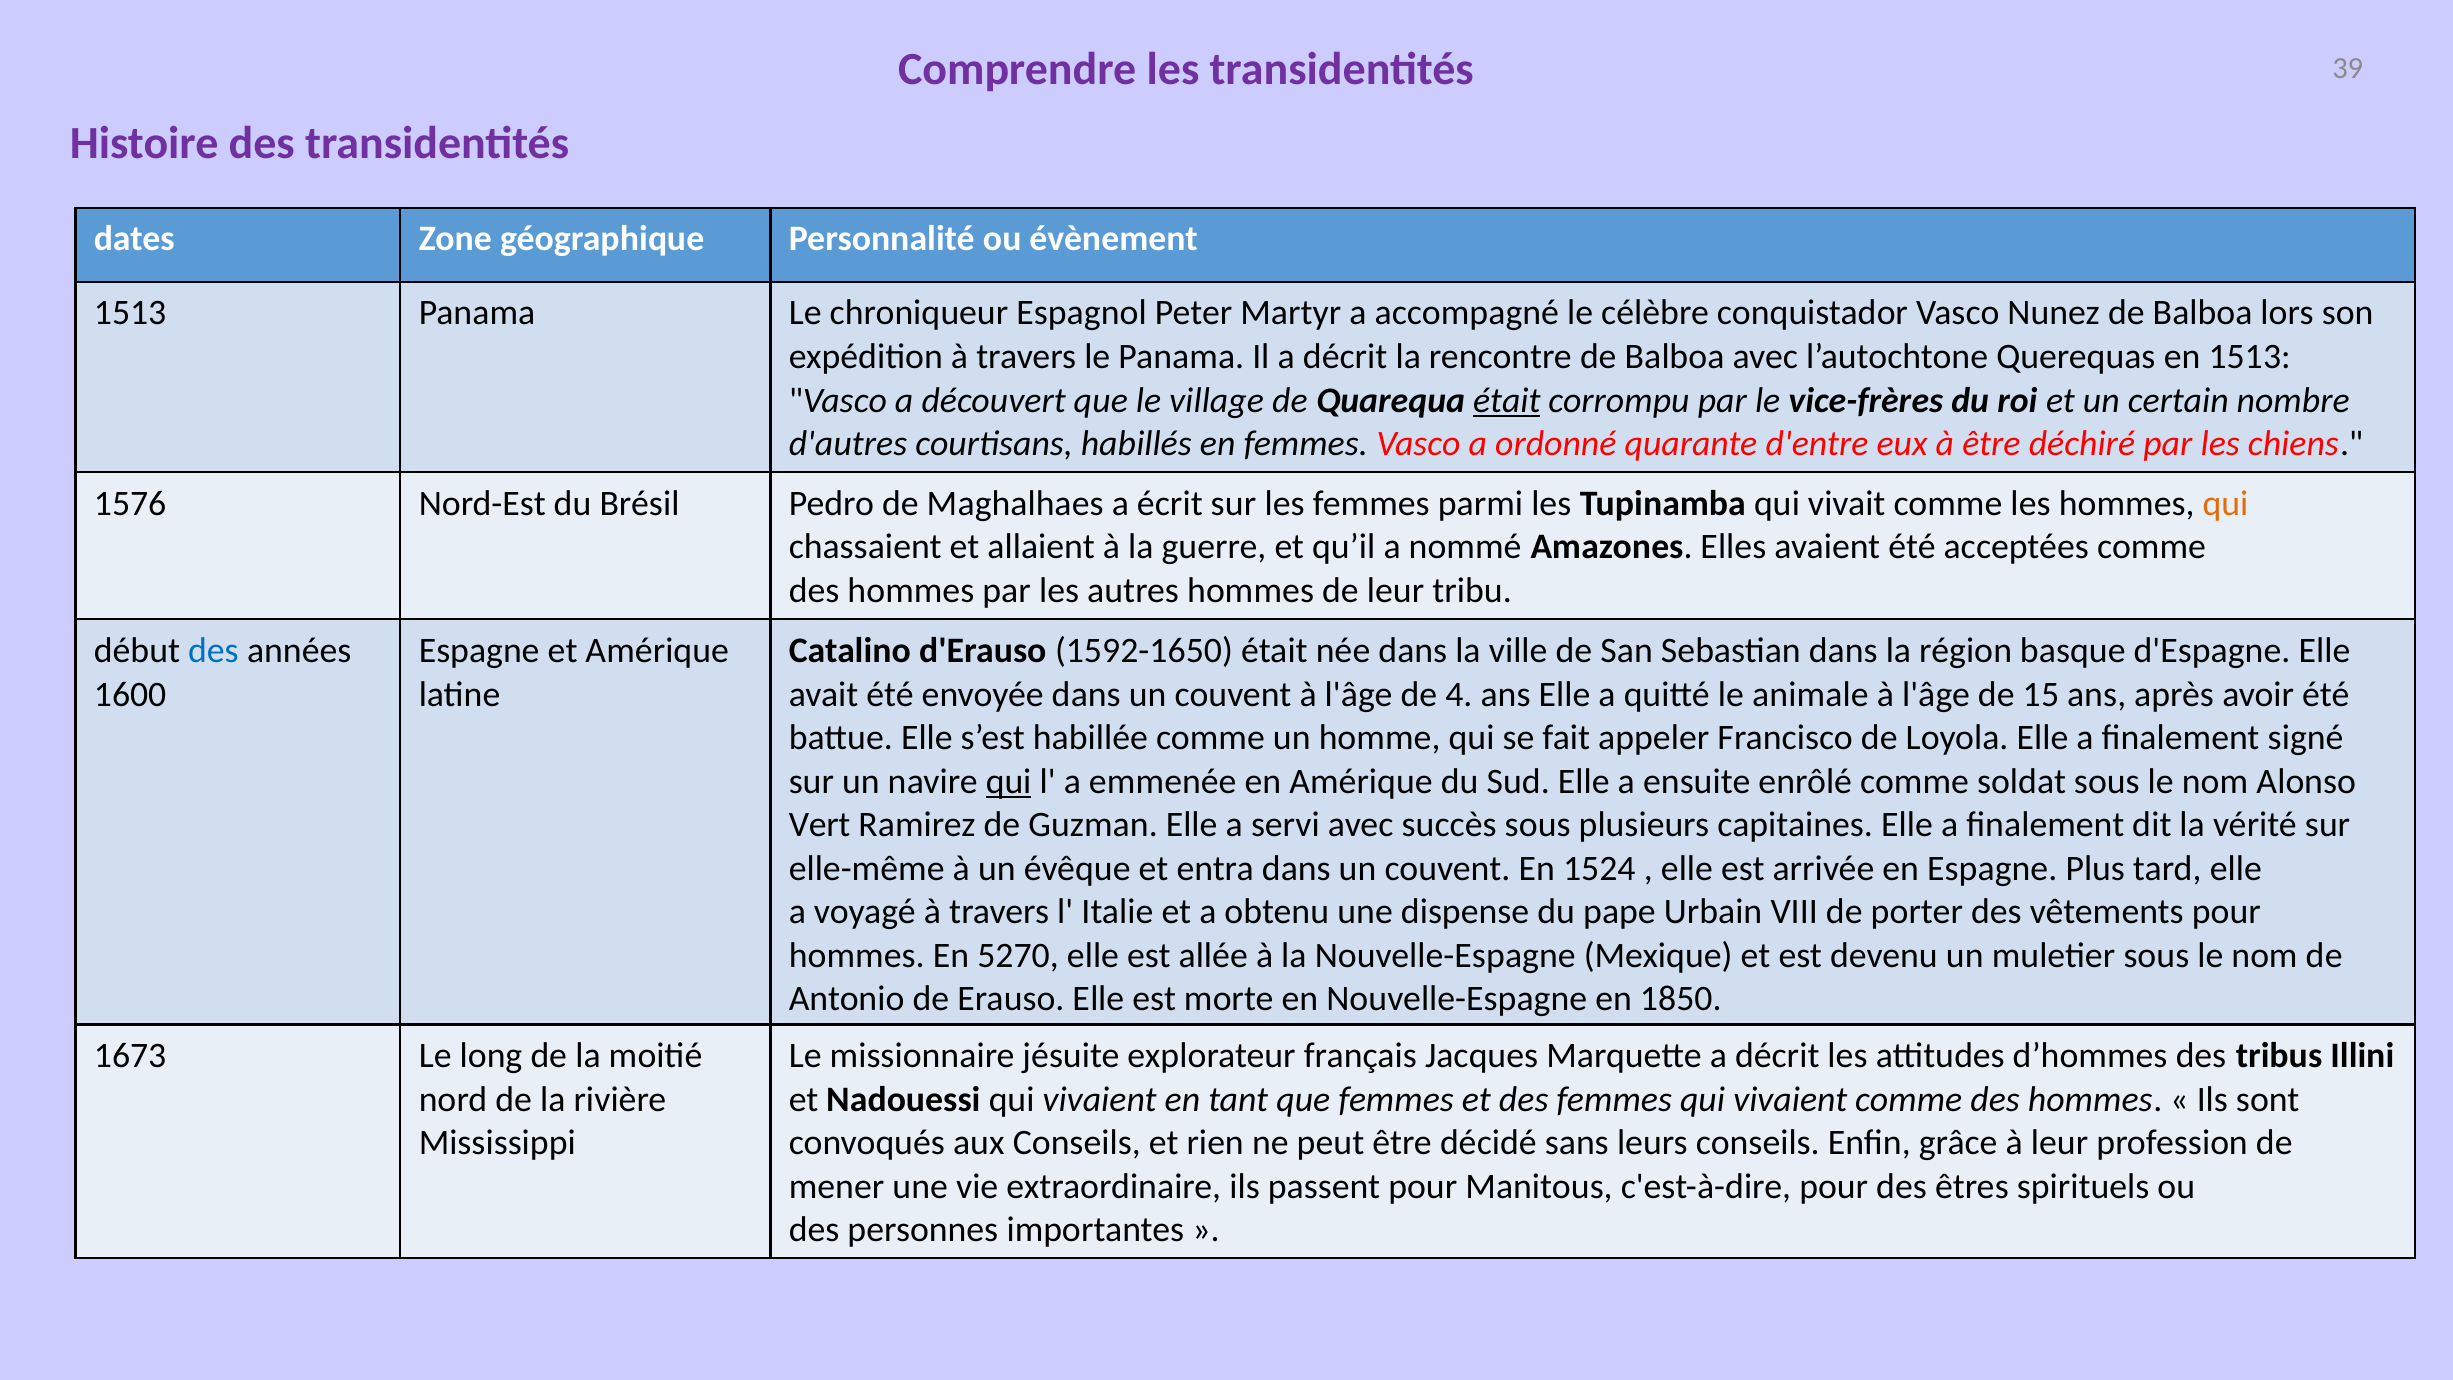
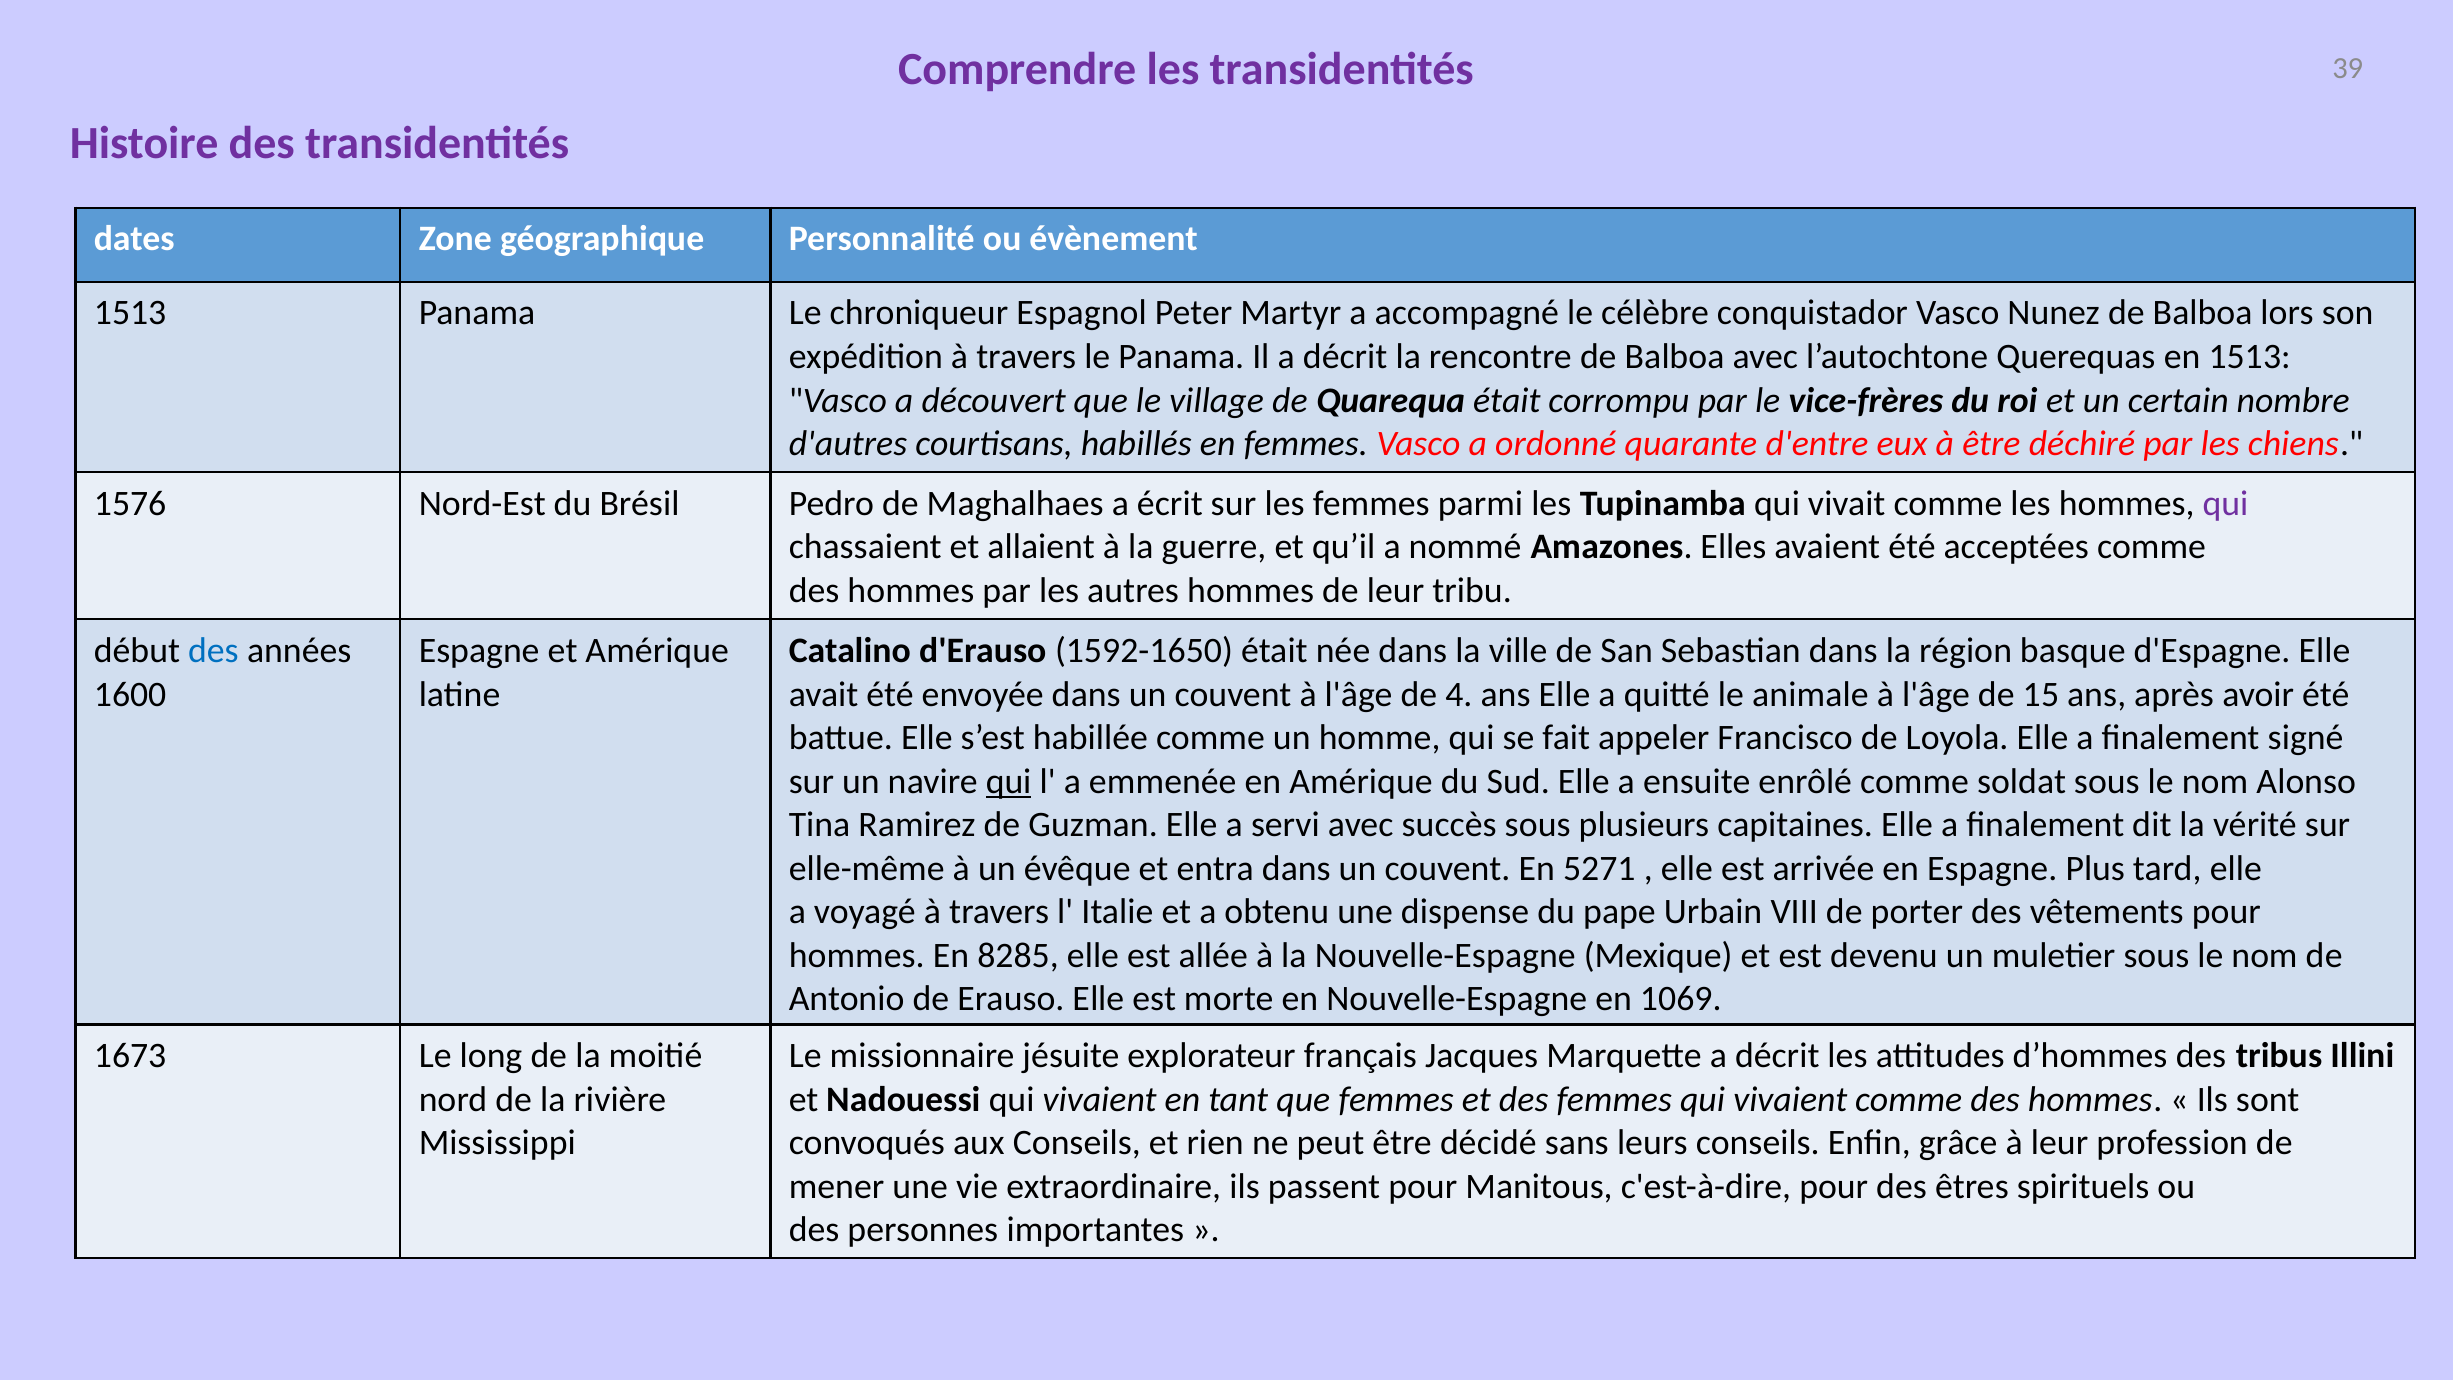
était at (1507, 400) underline: present -> none
qui at (2226, 503) colour: orange -> purple
Vert: Vert -> Tina
1524: 1524 -> 5271
5270: 5270 -> 8285
1850: 1850 -> 1069
